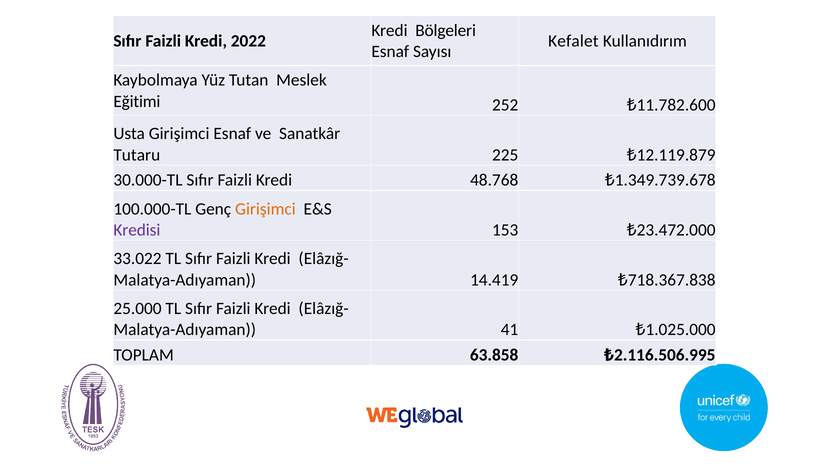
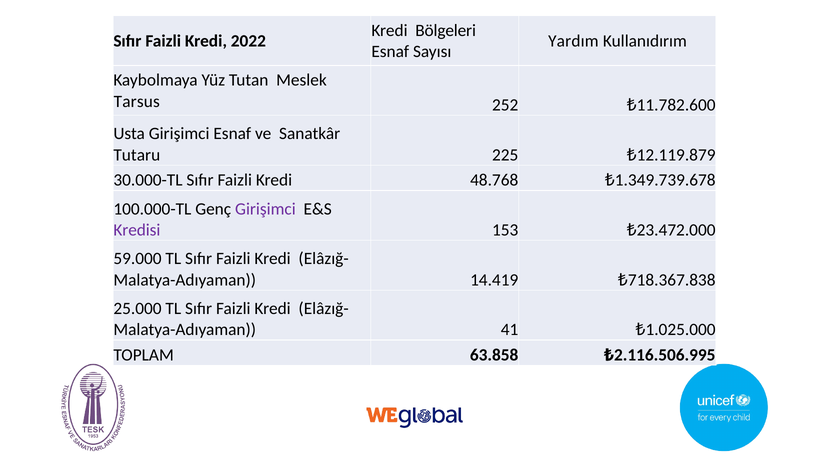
Kefalet: Kefalet -> Yardım
Eğitimi: Eğitimi -> Tarsus
Girişimci at (265, 209) colour: orange -> purple
33.022: 33.022 -> 59.000
